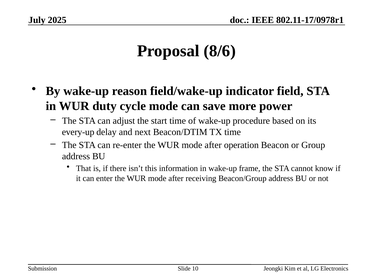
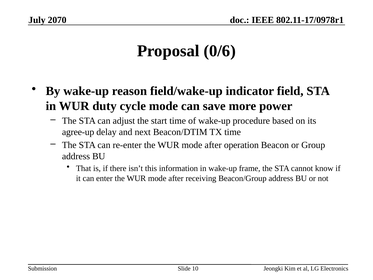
2025: 2025 -> 2070
8/6: 8/6 -> 0/6
every-up: every-up -> agree-up
